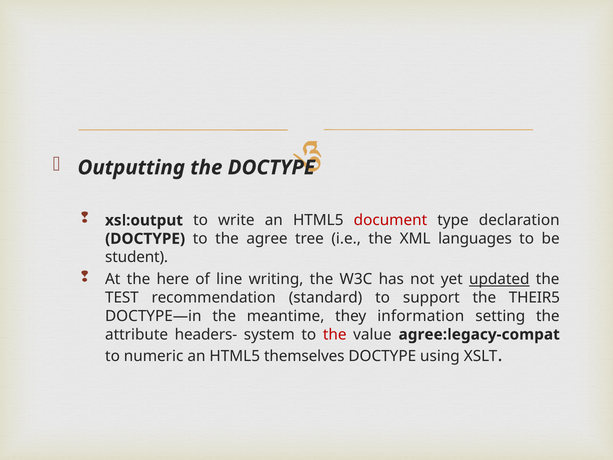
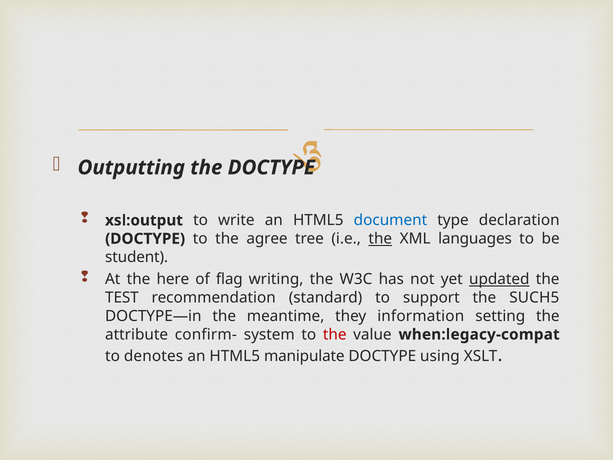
document colour: red -> blue
the at (380, 239) underline: none -> present
line: line -> flag
THEIR5: THEIR5 -> SUCH5
headers-: headers- -> confirm-
agree:legacy-compat: agree:legacy-compat -> when:legacy-compat
numeric: numeric -> denotes
themselves: themselves -> manipulate
